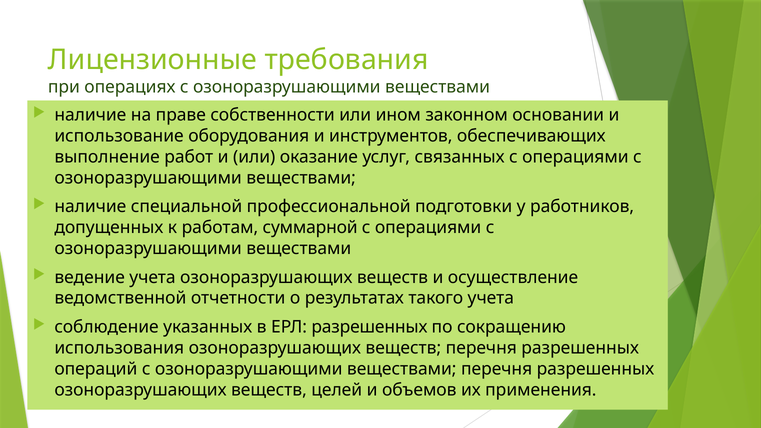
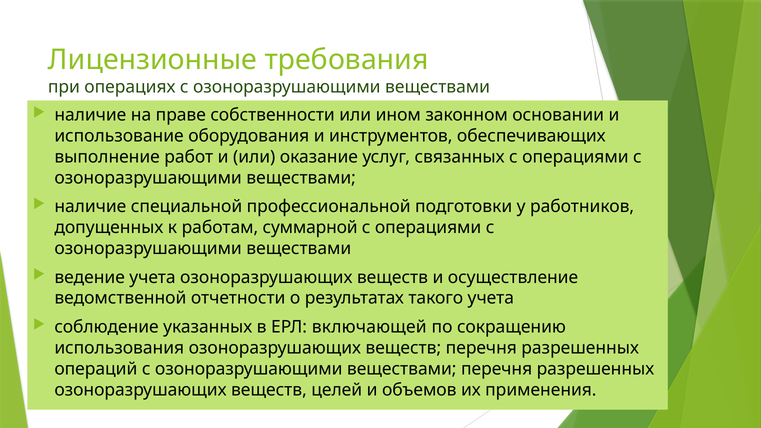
ЕРЛ разрешенных: разрешенных -> включающей
